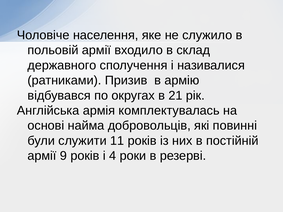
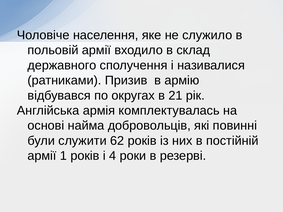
11: 11 -> 62
9: 9 -> 1
